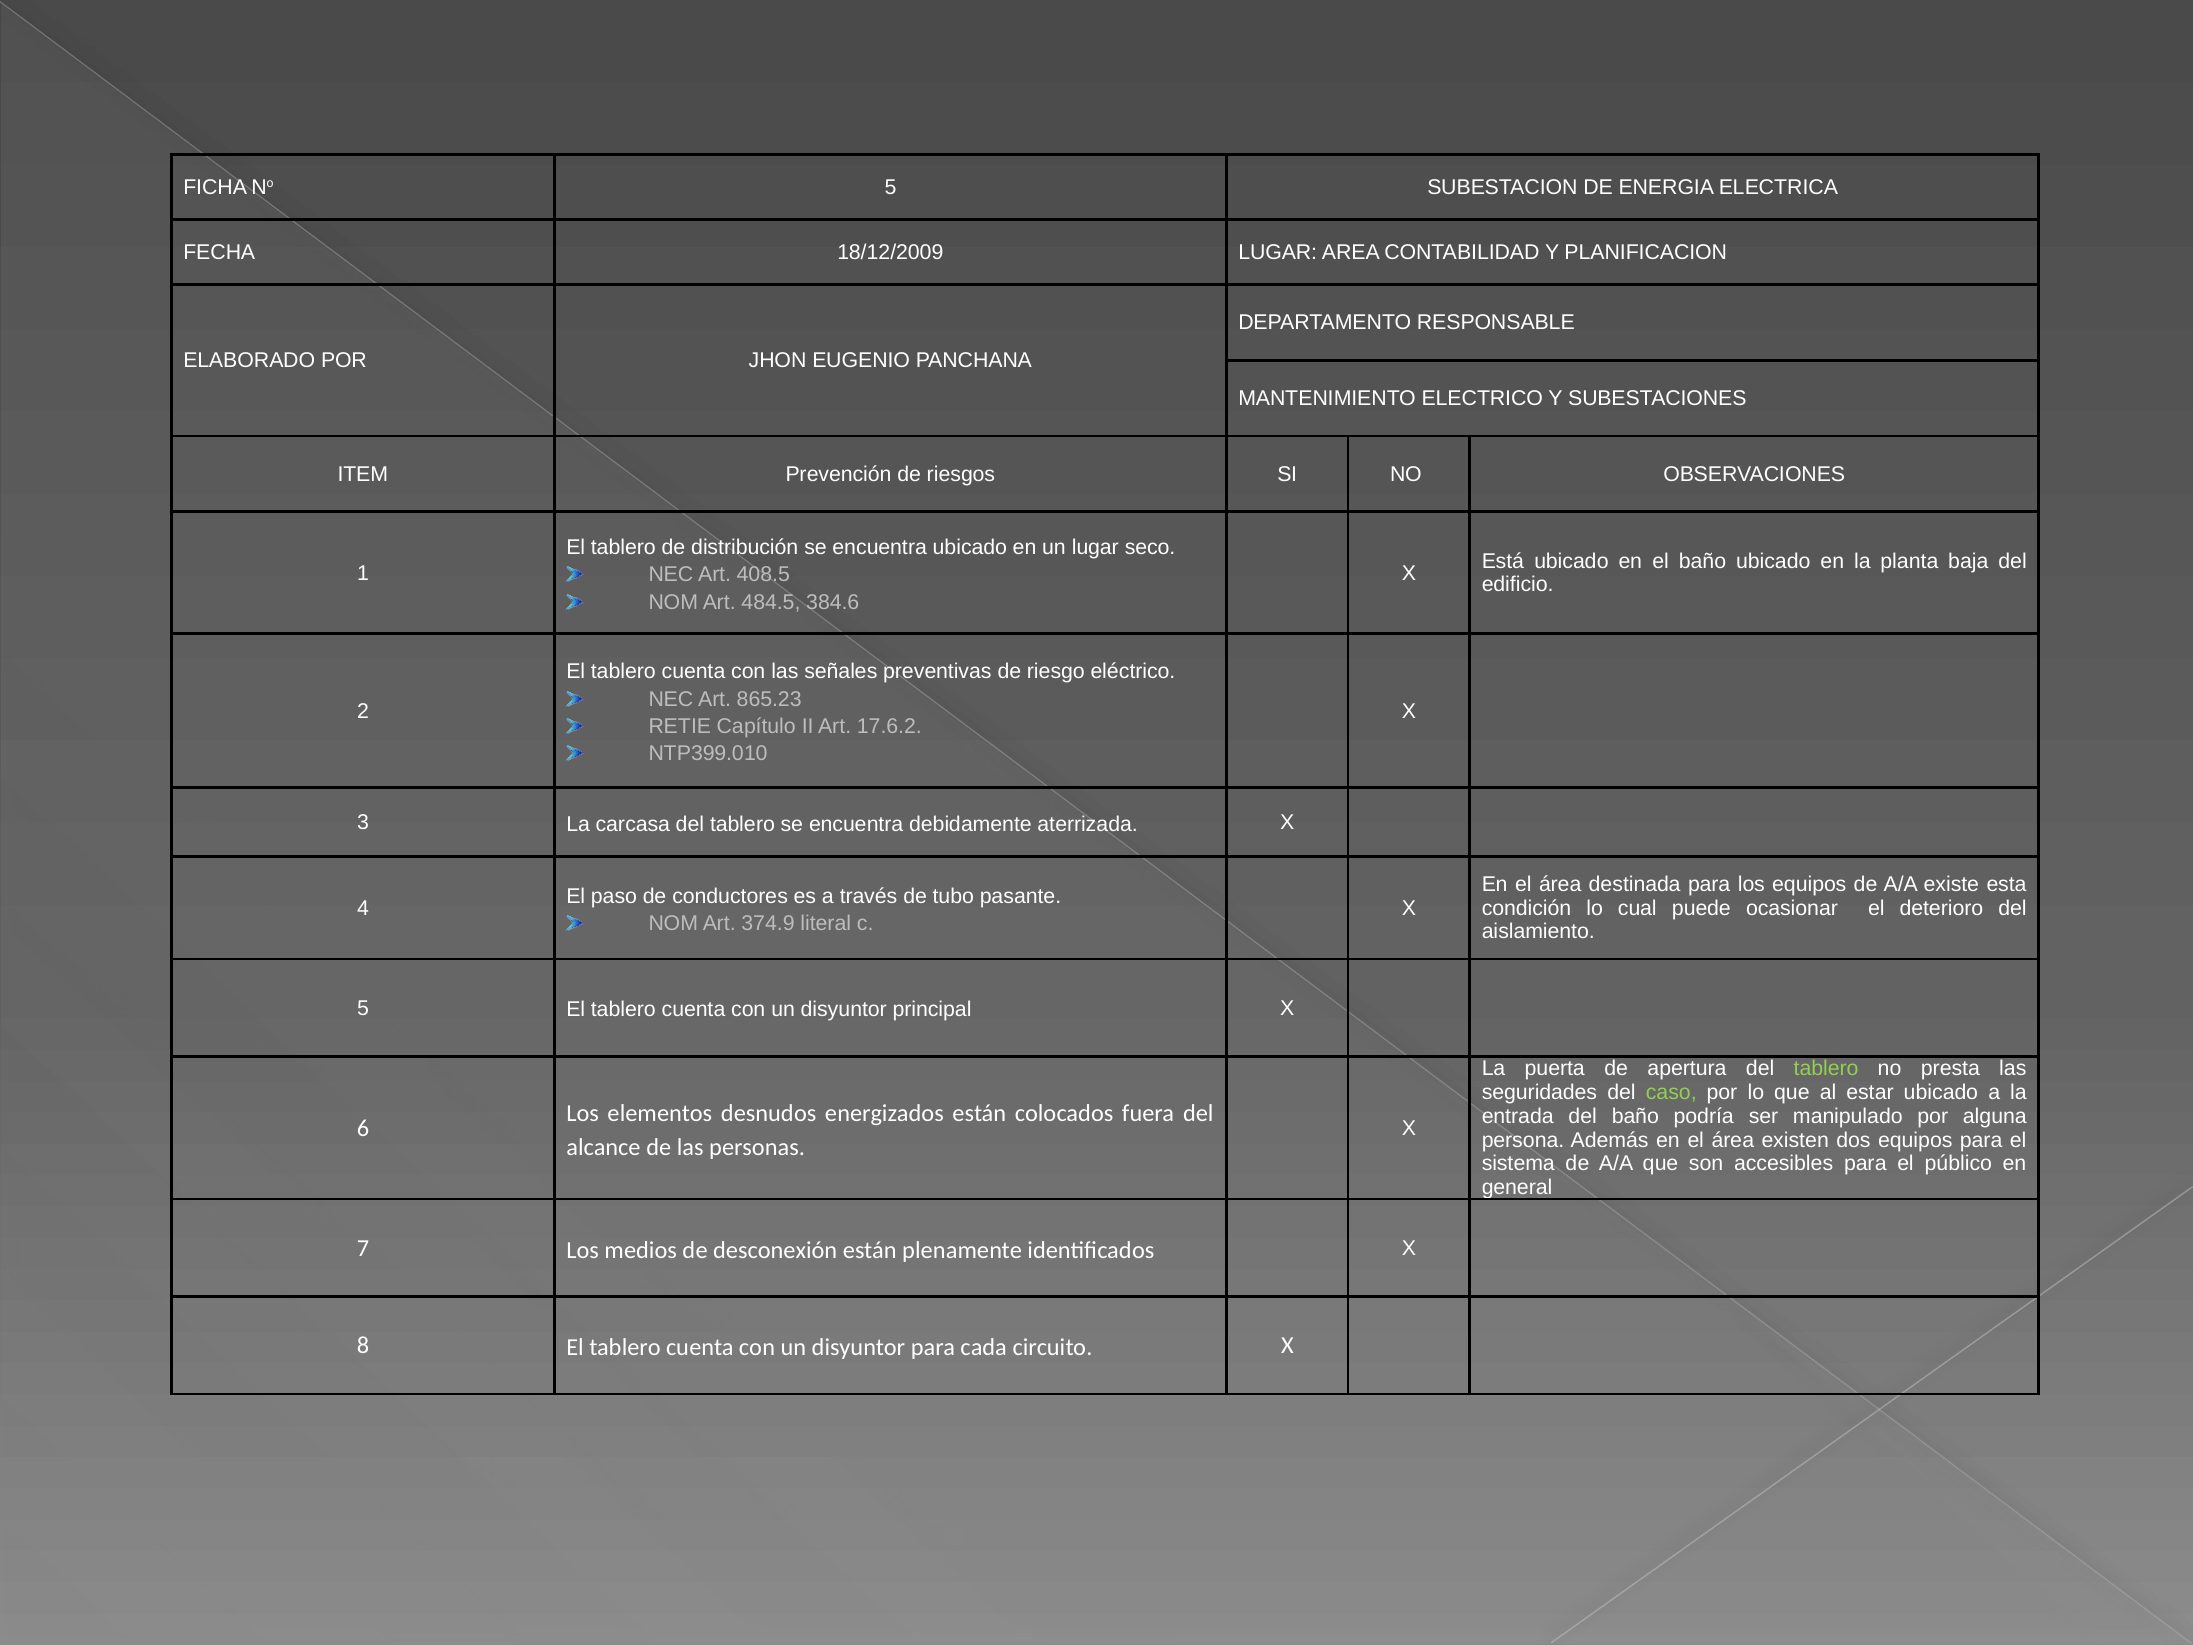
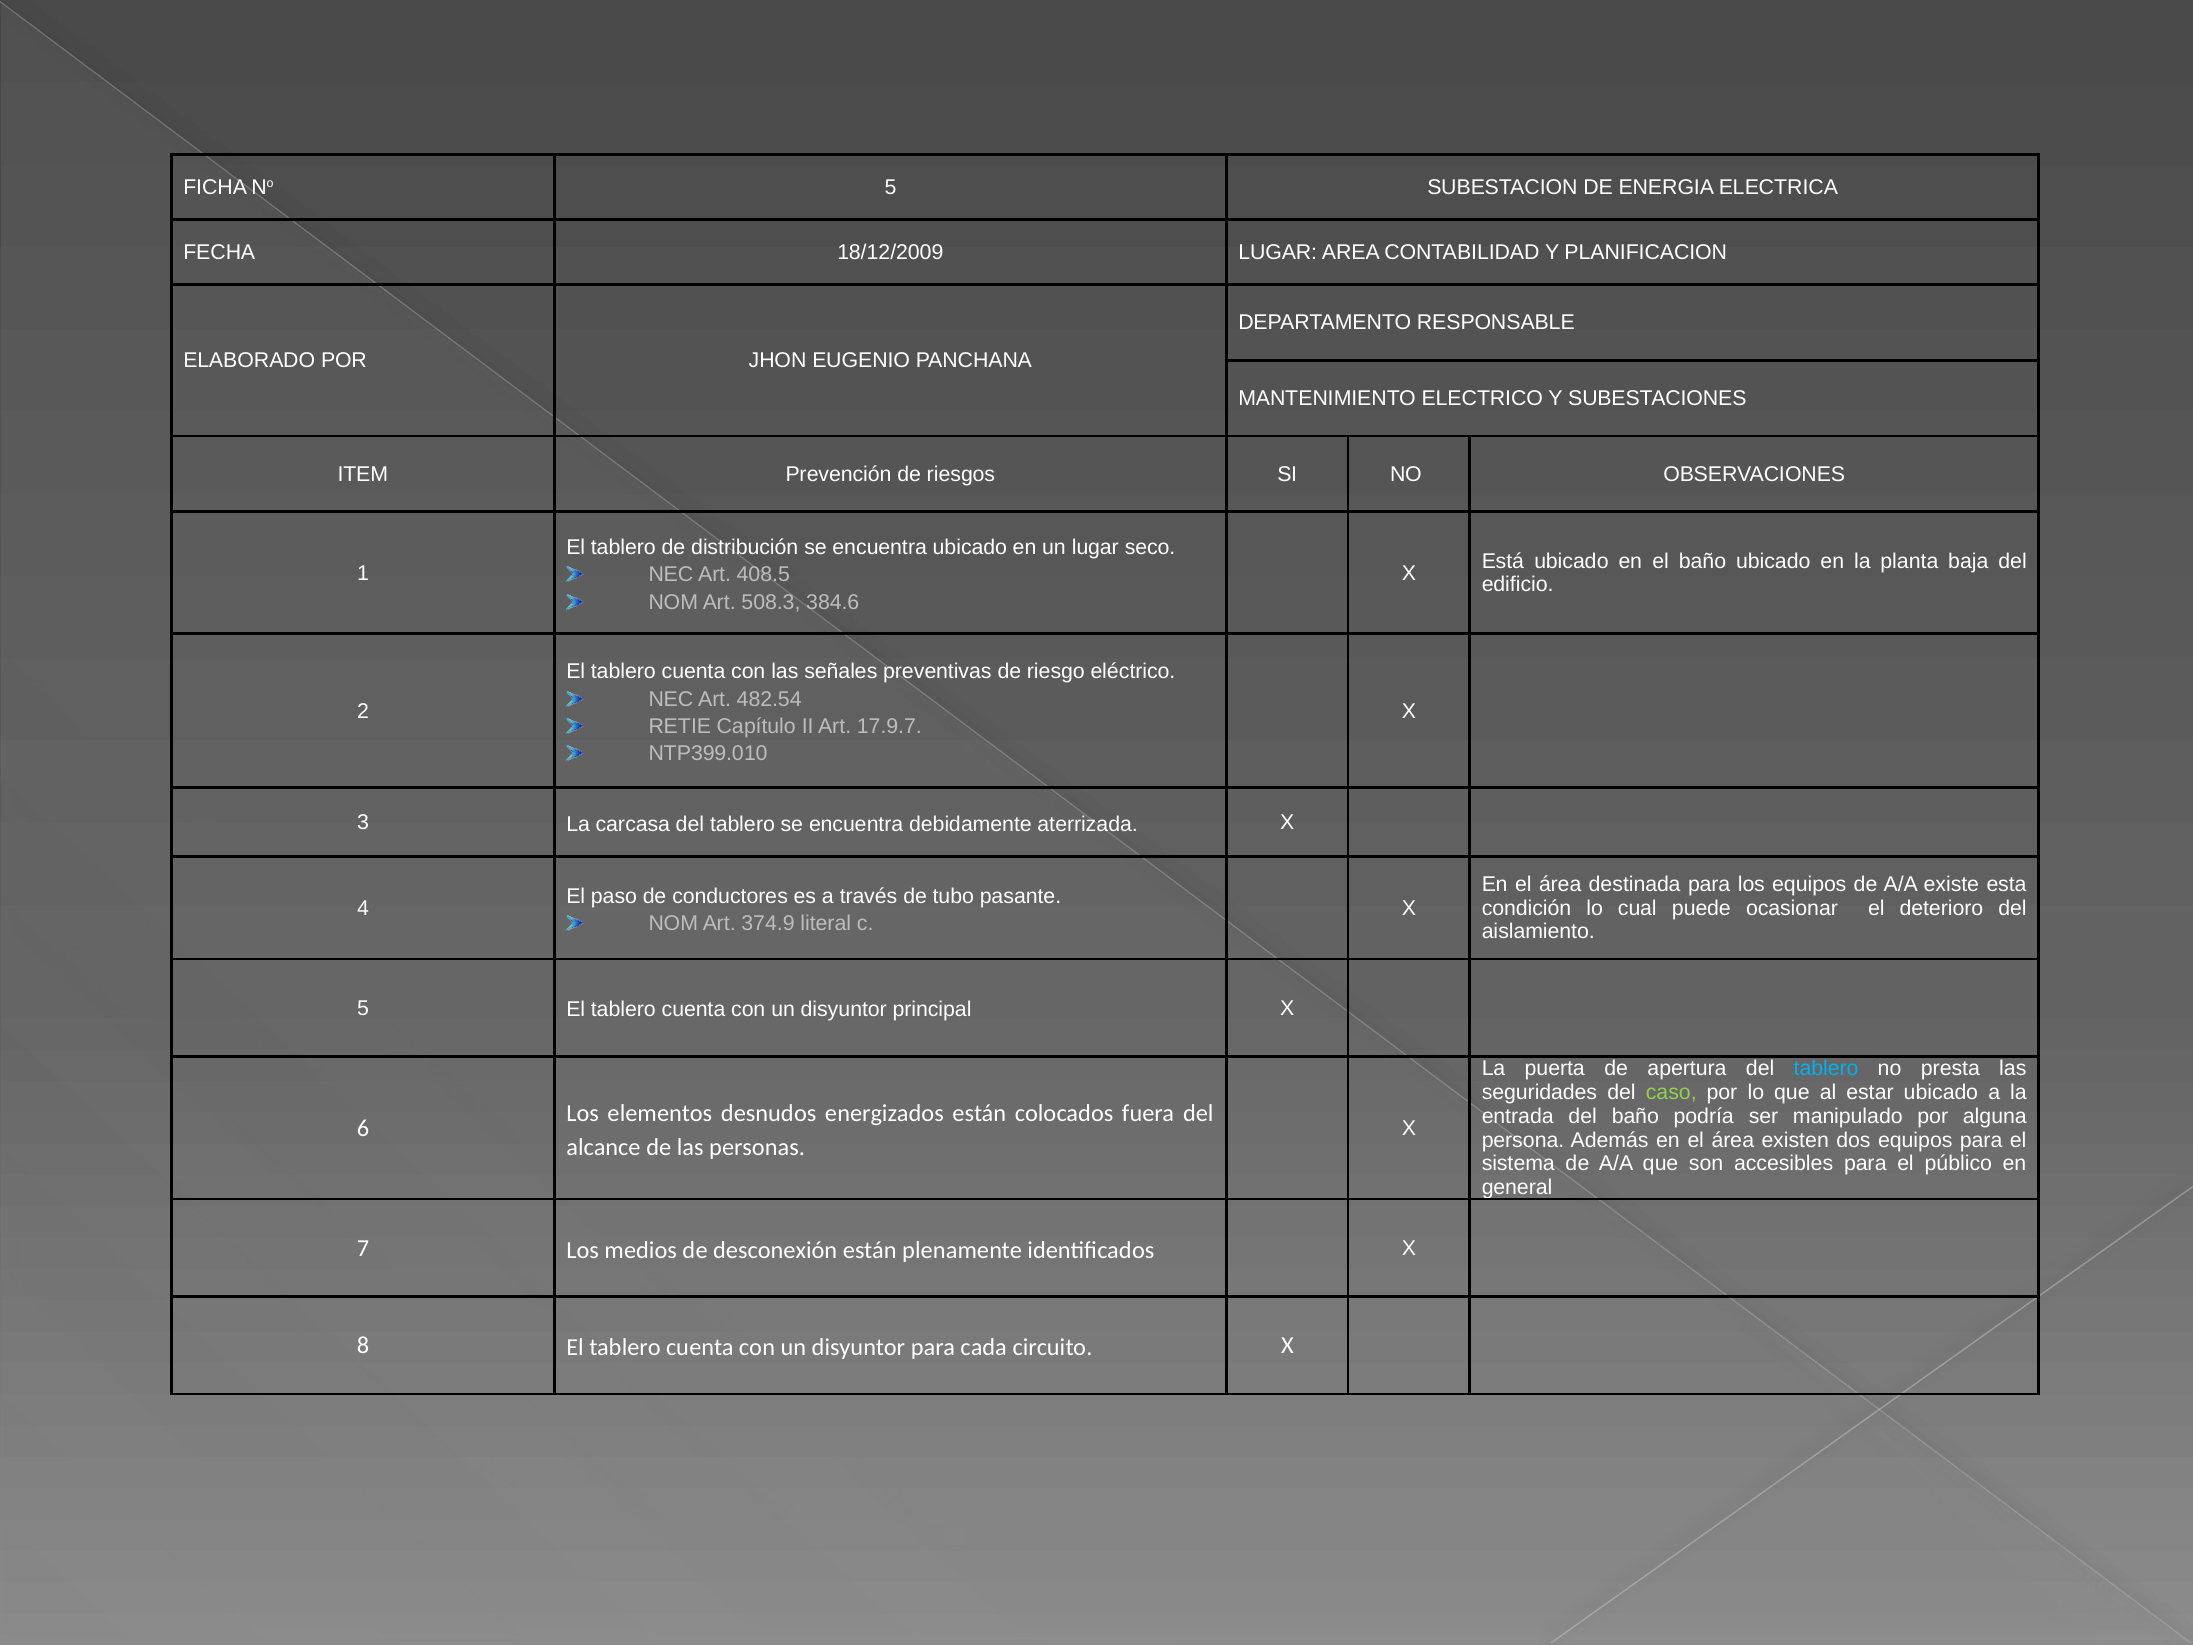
484.5: 484.5 -> 508.3
865.23: 865.23 -> 482.54
17.6.2: 17.6.2 -> 17.9.7
tablero at (1826, 1069) colour: light green -> light blue
